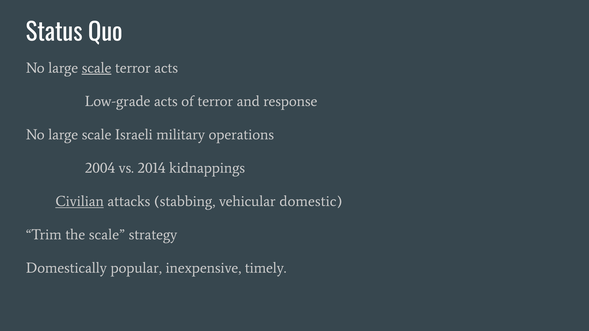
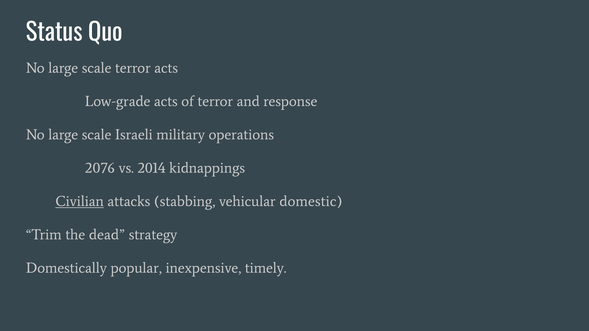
scale at (97, 68) underline: present -> none
2004: 2004 -> 2076
the scale: scale -> dead
